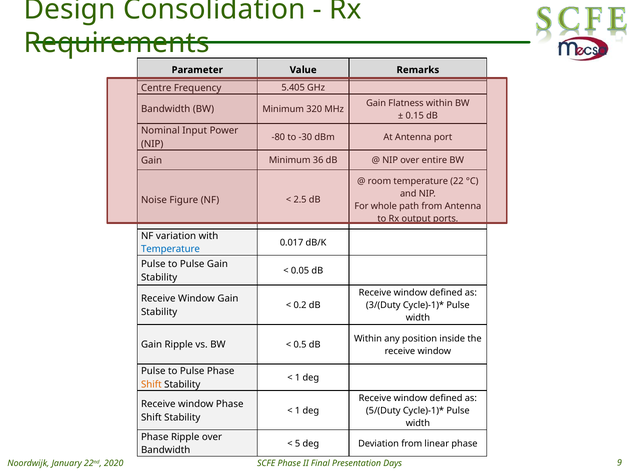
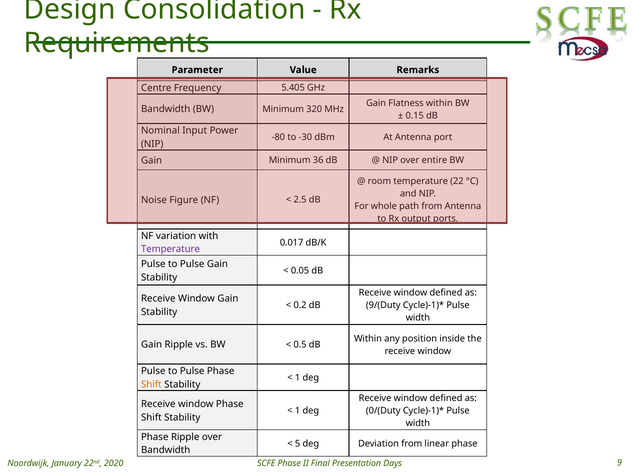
Temperature at (170, 249) colour: blue -> purple
3/(Duty: 3/(Duty -> 9/(Duty
5/(Duty: 5/(Duty -> 0/(Duty
